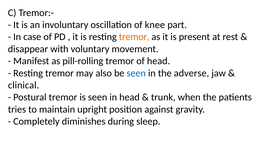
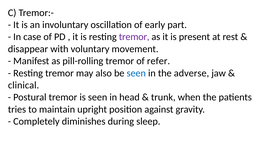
knee: knee -> early
tremor at (134, 37) colour: orange -> purple
of head: head -> refer
